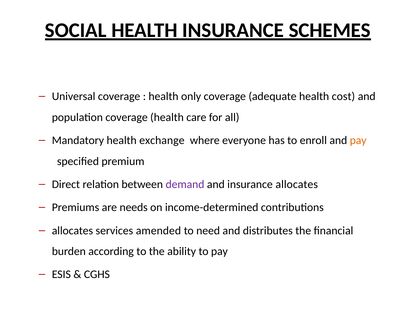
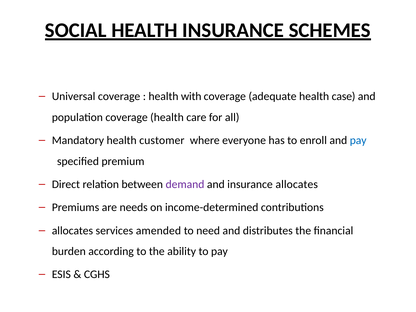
only: only -> with
cost: cost -> case
exchange: exchange -> customer
pay at (358, 140) colour: orange -> blue
